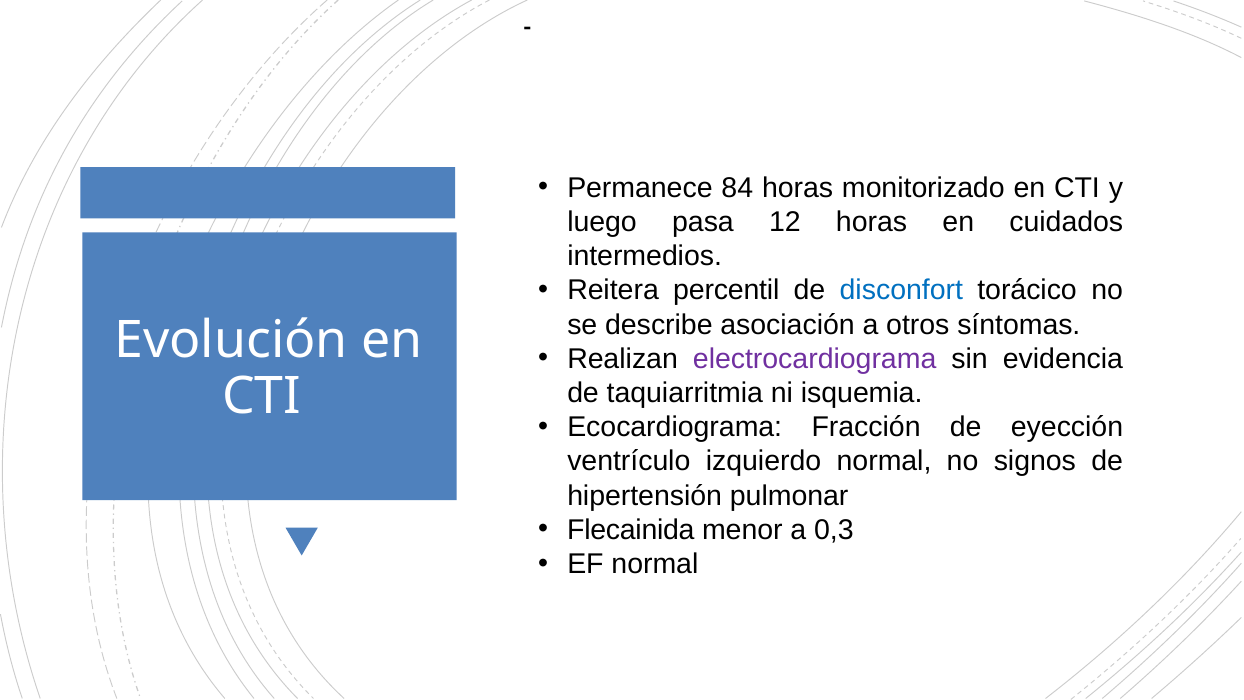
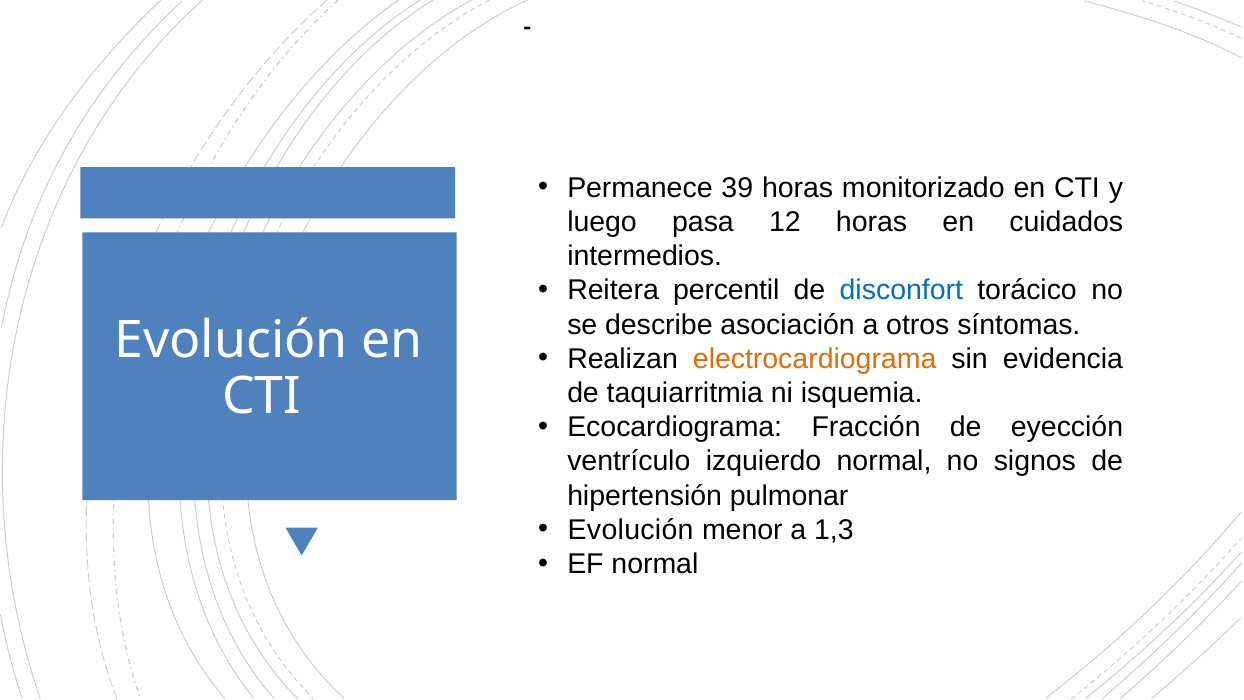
84: 84 -> 39
electrocardiograma colour: purple -> orange
Flecainida at (631, 530): Flecainida -> Evolución
0,3: 0,3 -> 1,3
